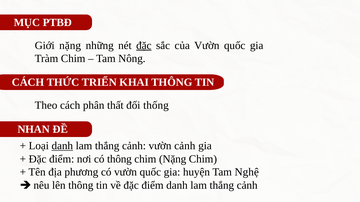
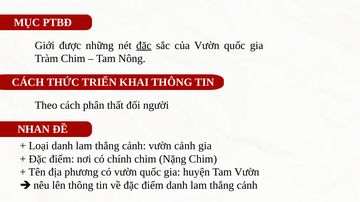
Giới nặng: nặng -> được
thống: thống -> người
danh at (62, 146) underline: present -> none
có thông: thông -> chính
Tam Nghệ: Nghệ -> Vườn
